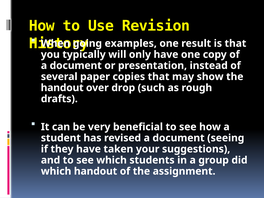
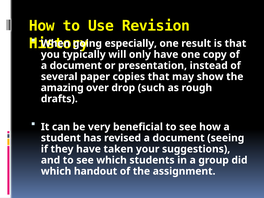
examples: examples -> especially
handout at (62, 88): handout -> amazing
